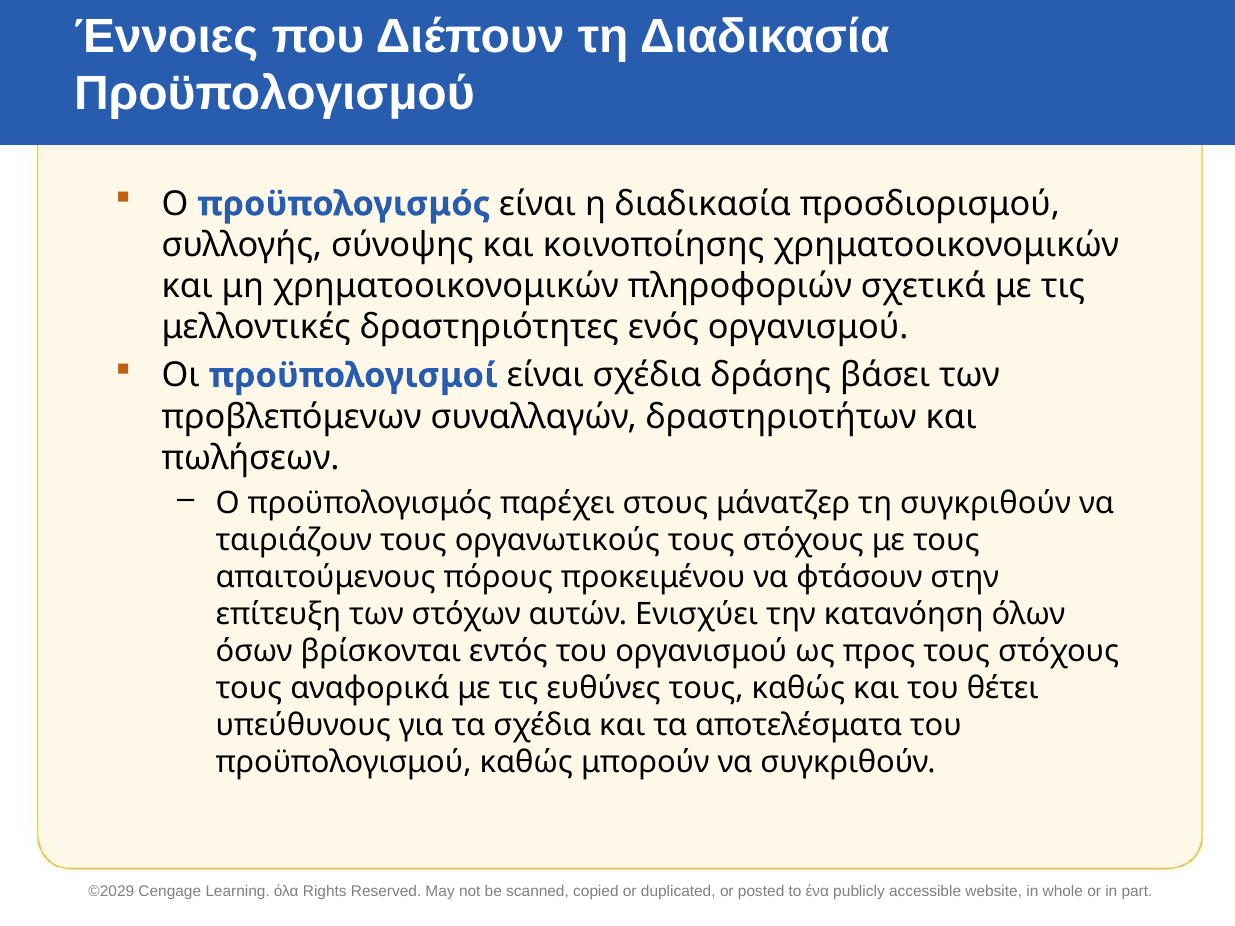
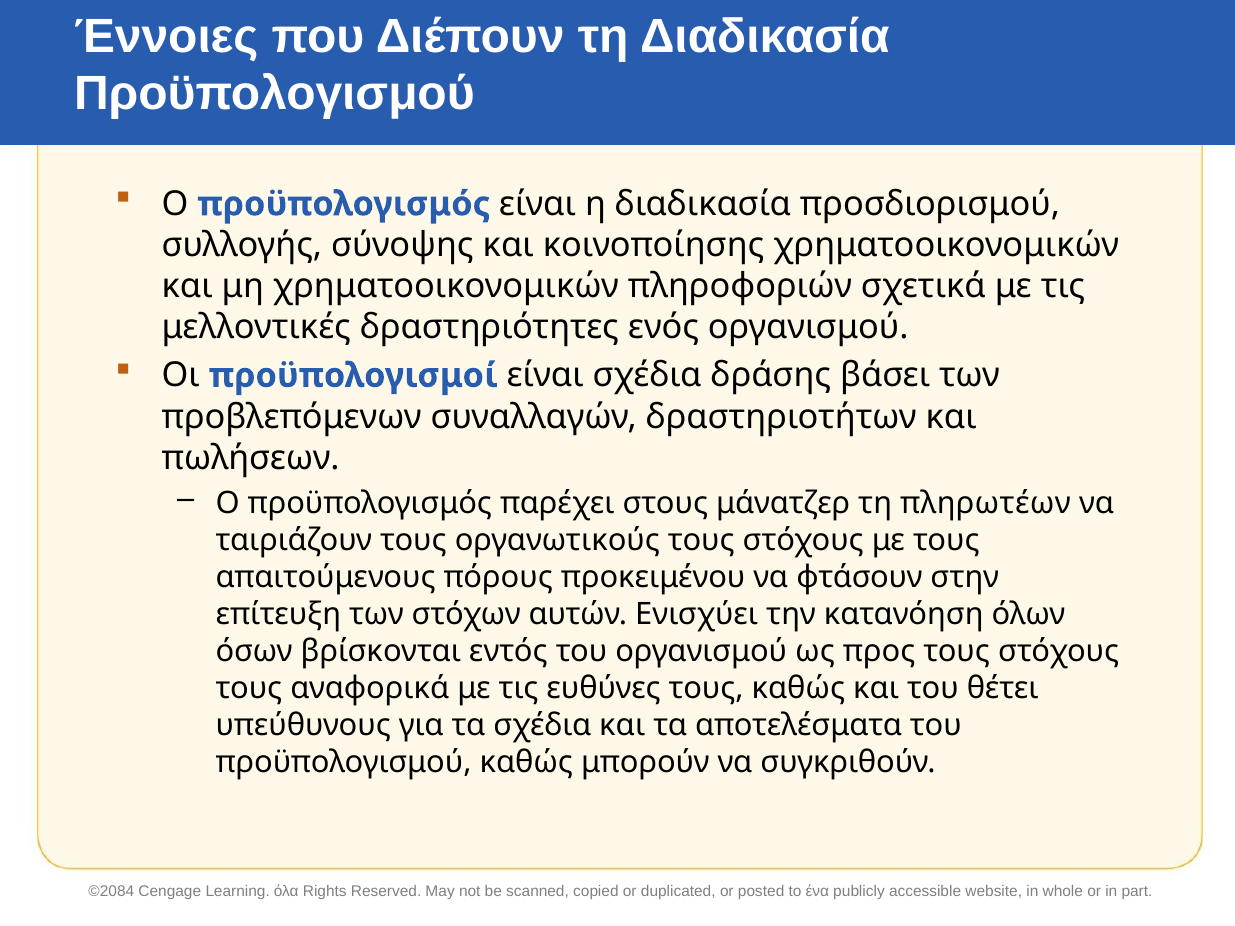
τη συγκριθούν: συγκριθούν -> πληρωτέων
©2029: ©2029 -> ©2084
